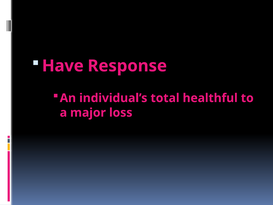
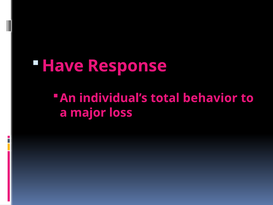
healthful: healthful -> behavior
